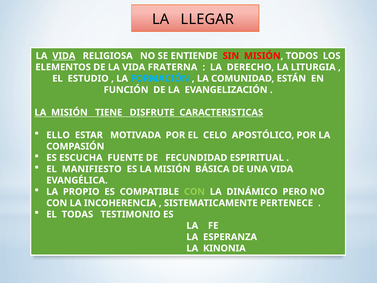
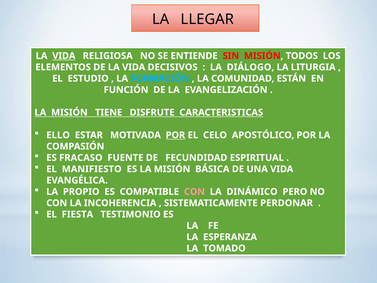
FRATERNA: FRATERNA -> DECISIVOS
DERECHO: DERECHO -> DIÁLOGO
POR at (175, 135) underline: none -> present
ESCUCHA: ESCUCHA -> FRACASO
CON at (194, 192) colour: light green -> pink
PERTENECE: PERTENECE -> PERDONAR
TODAS: TODAS -> FIESTA
KINONIA: KINONIA -> TOMADO
